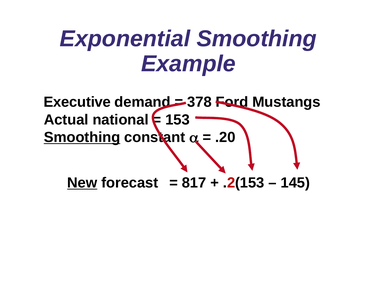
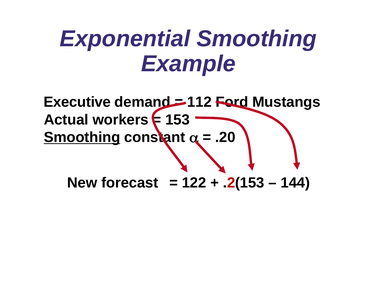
378: 378 -> 112
national: national -> workers
New underline: present -> none
817: 817 -> 122
145: 145 -> 144
